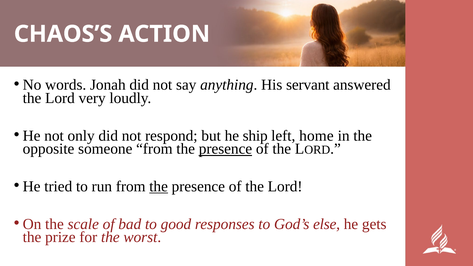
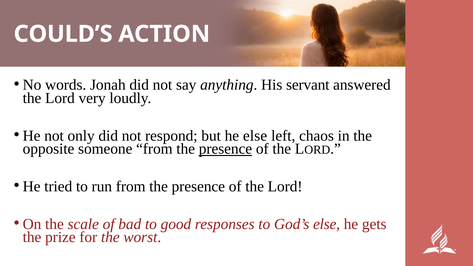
CHAOS’S: CHAOS’S -> COULD’S
he ship: ship -> else
home: home -> chaos
the at (159, 186) underline: present -> none
